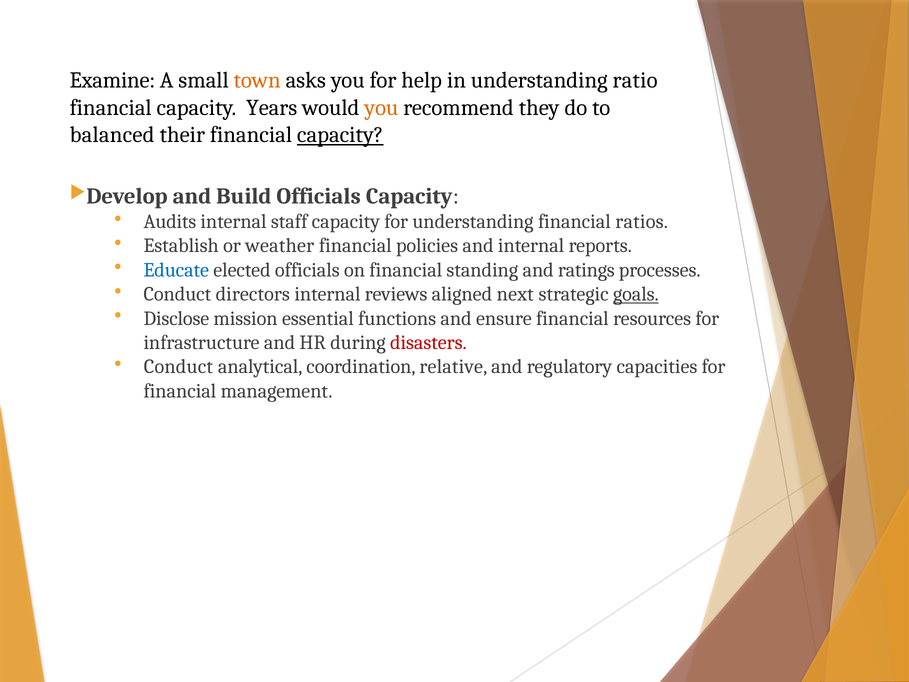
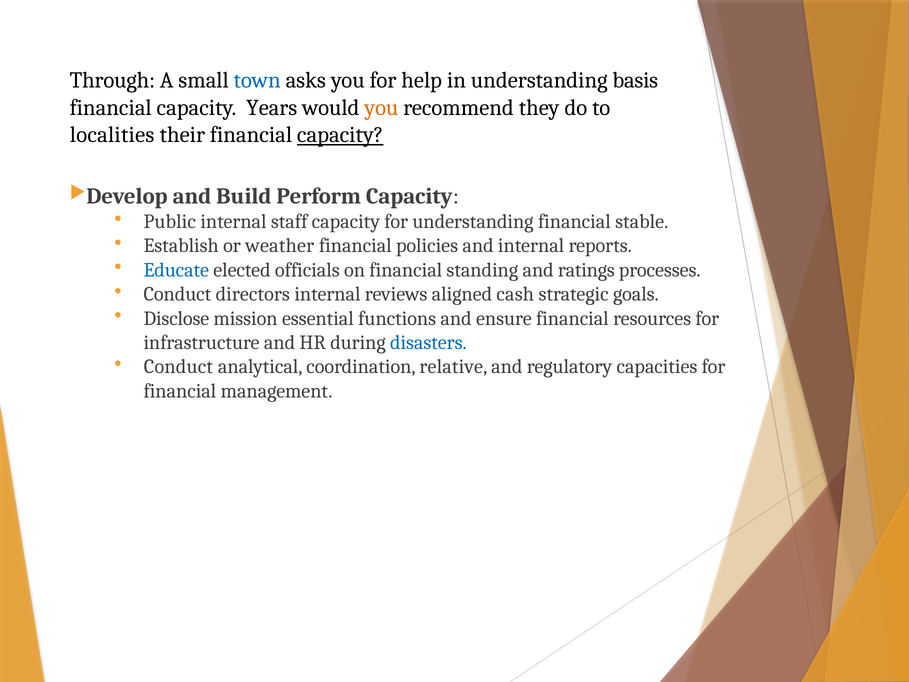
Examine: Examine -> Through
town colour: orange -> blue
ratio: ratio -> basis
balanced: balanced -> localities
Build Officials: Officials -> Perform
Audits: Audits -> Public
ratios: ratios -> stable
next: next -> cash
goals underline: present -> none
disasters colour: red -> blue
